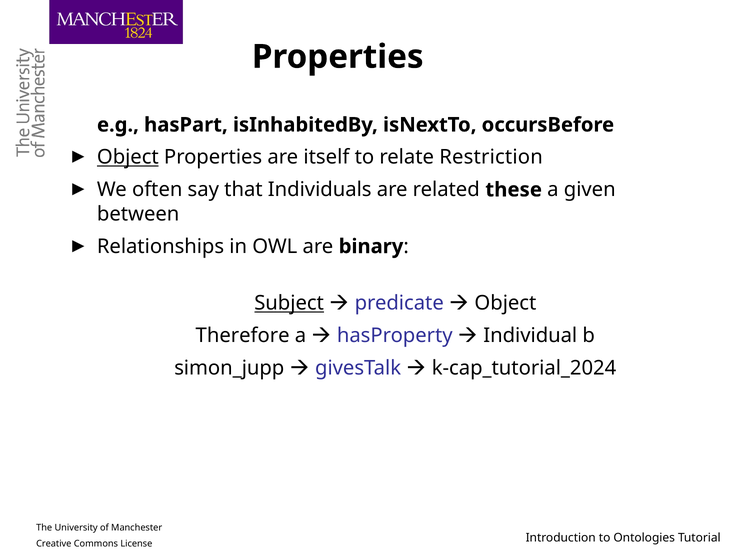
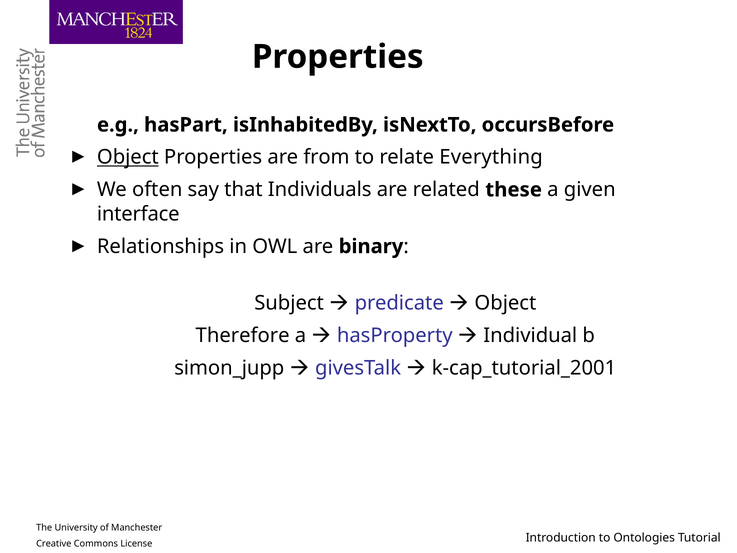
itself: itself -> from
Restriction: Restriction -> Everything
between: between -> interface
Subject underline: present -> none
k-cap_tutorial_2024: k-cap_tutorial_2024 -> k-cap_tutorial_2001
